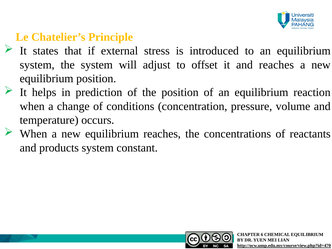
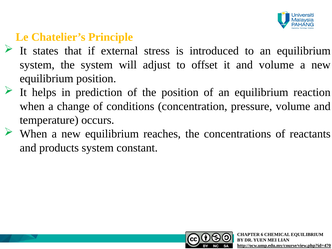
and reaches: reaches -> volume
